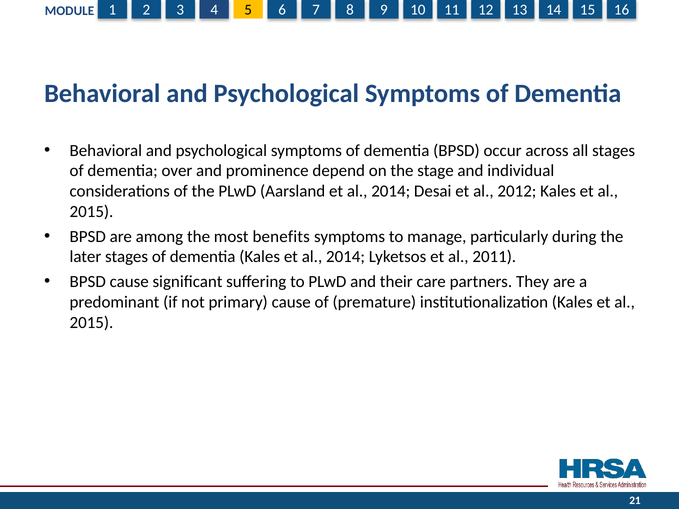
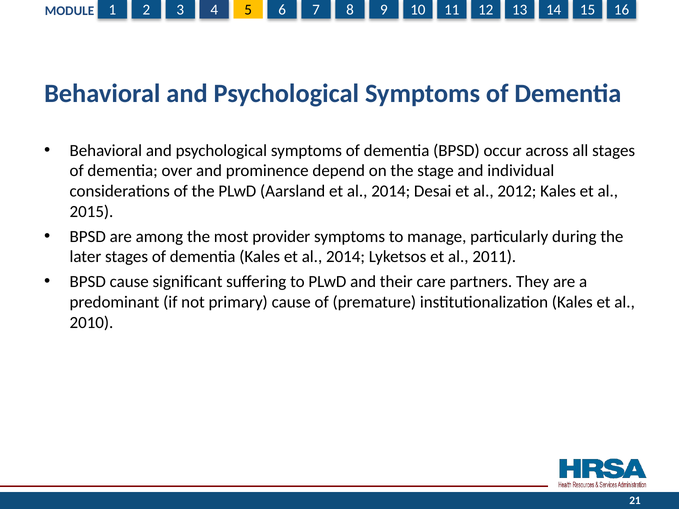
benefits: benefits -> provider
2015 at (91, 323): 2015 -> 2010
